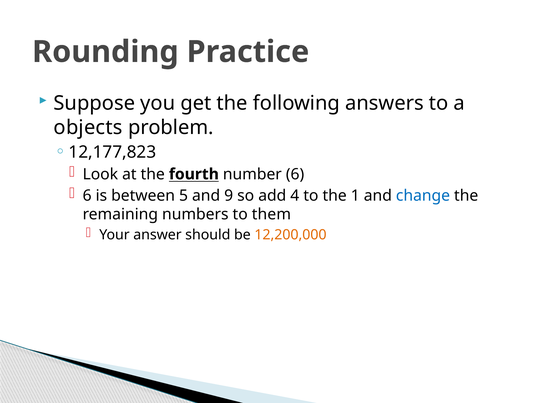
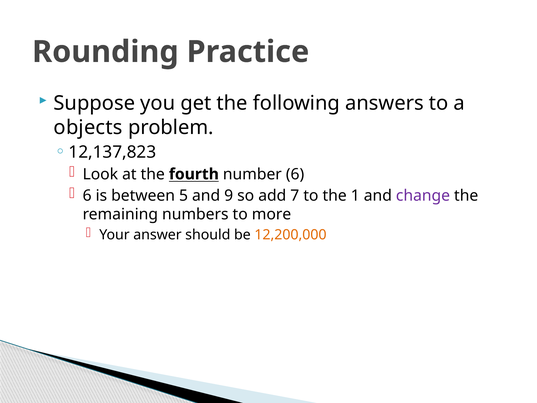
12,177,823: 12,177,823 -> 12,137,823
4: 4 -> 7
change colour: blue -> purple
them: them -> more
